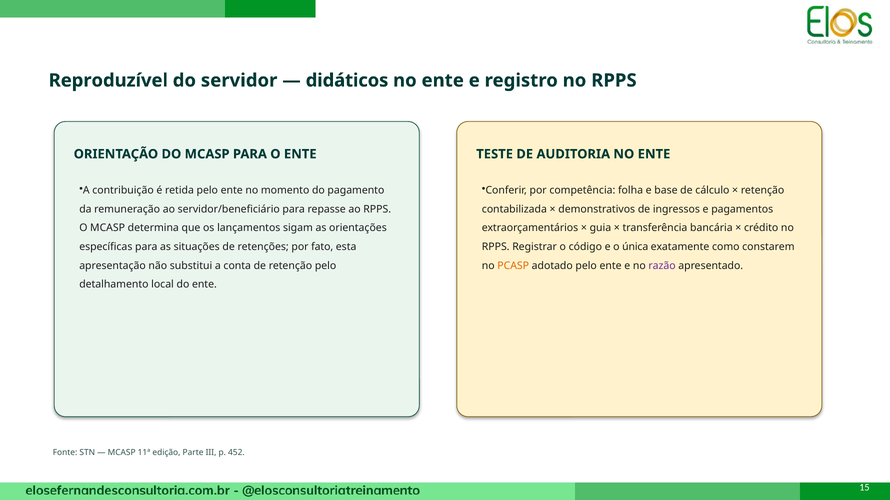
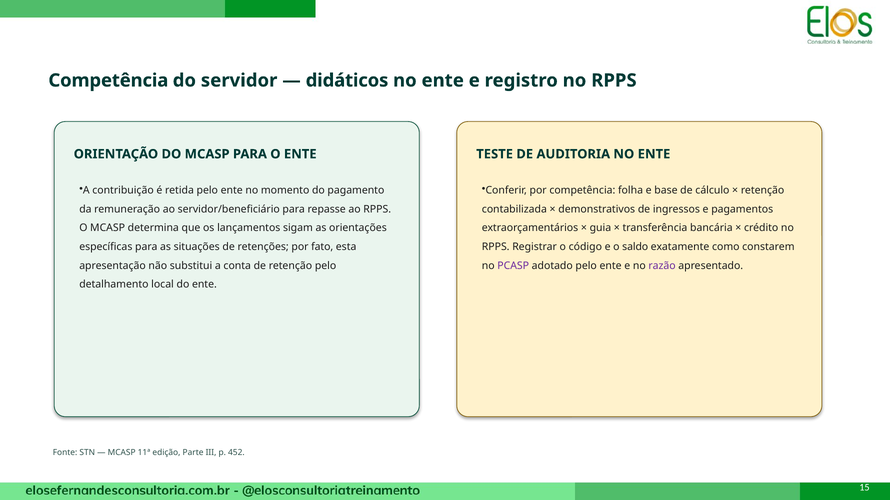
Reproduzível at (108, 81): Reproduzível -> Competência
única: única -> saldo
PCASP colour: orange -> purple
